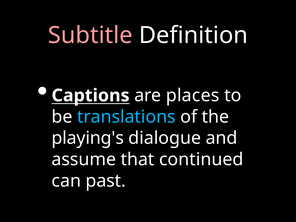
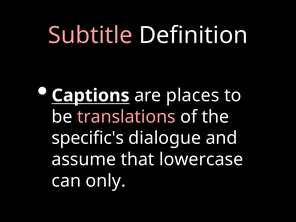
translations colour: light blue -> pink
playing's: playing's -> specific's
continued: continued -> lowercase
past: past -> only
